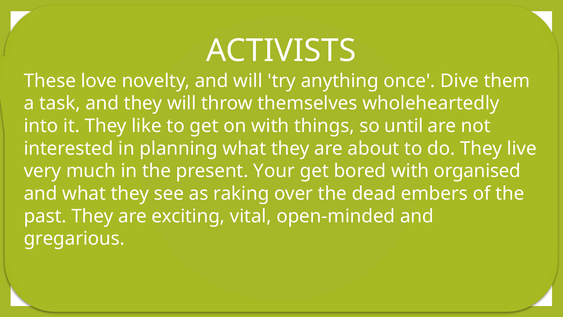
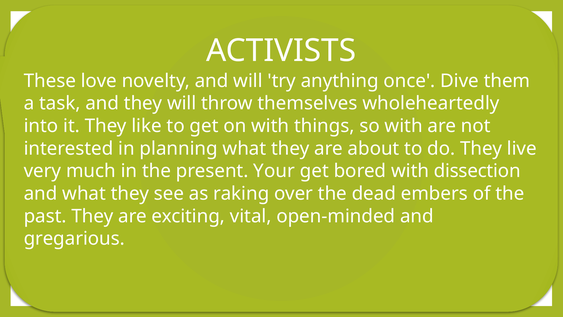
so until: until -> with
organised: organised -> dissection
